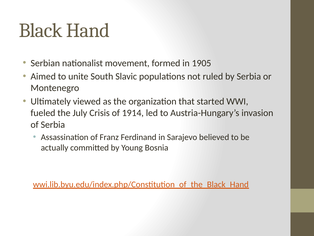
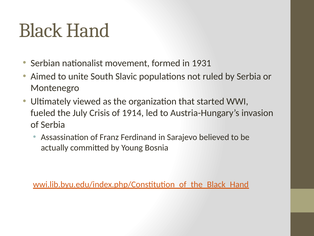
1905: 1905 -> 1931
